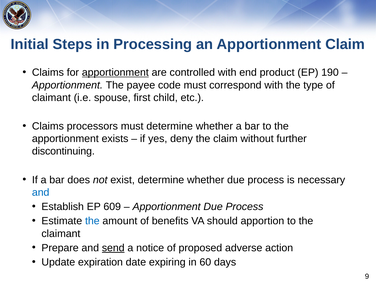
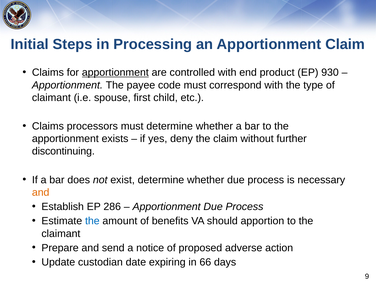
190: 190 -> 930
and at (41, 192) colour: blue -> orange
609: 609 -> 286
send underline: present -> none
expiration: expiration -> custodian
60: 60 -> 66
